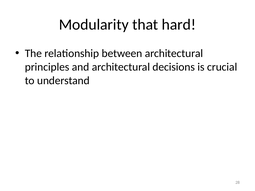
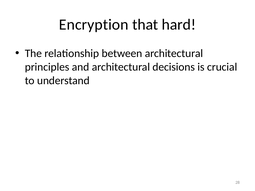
Modularity: Modularity -> Encryption
